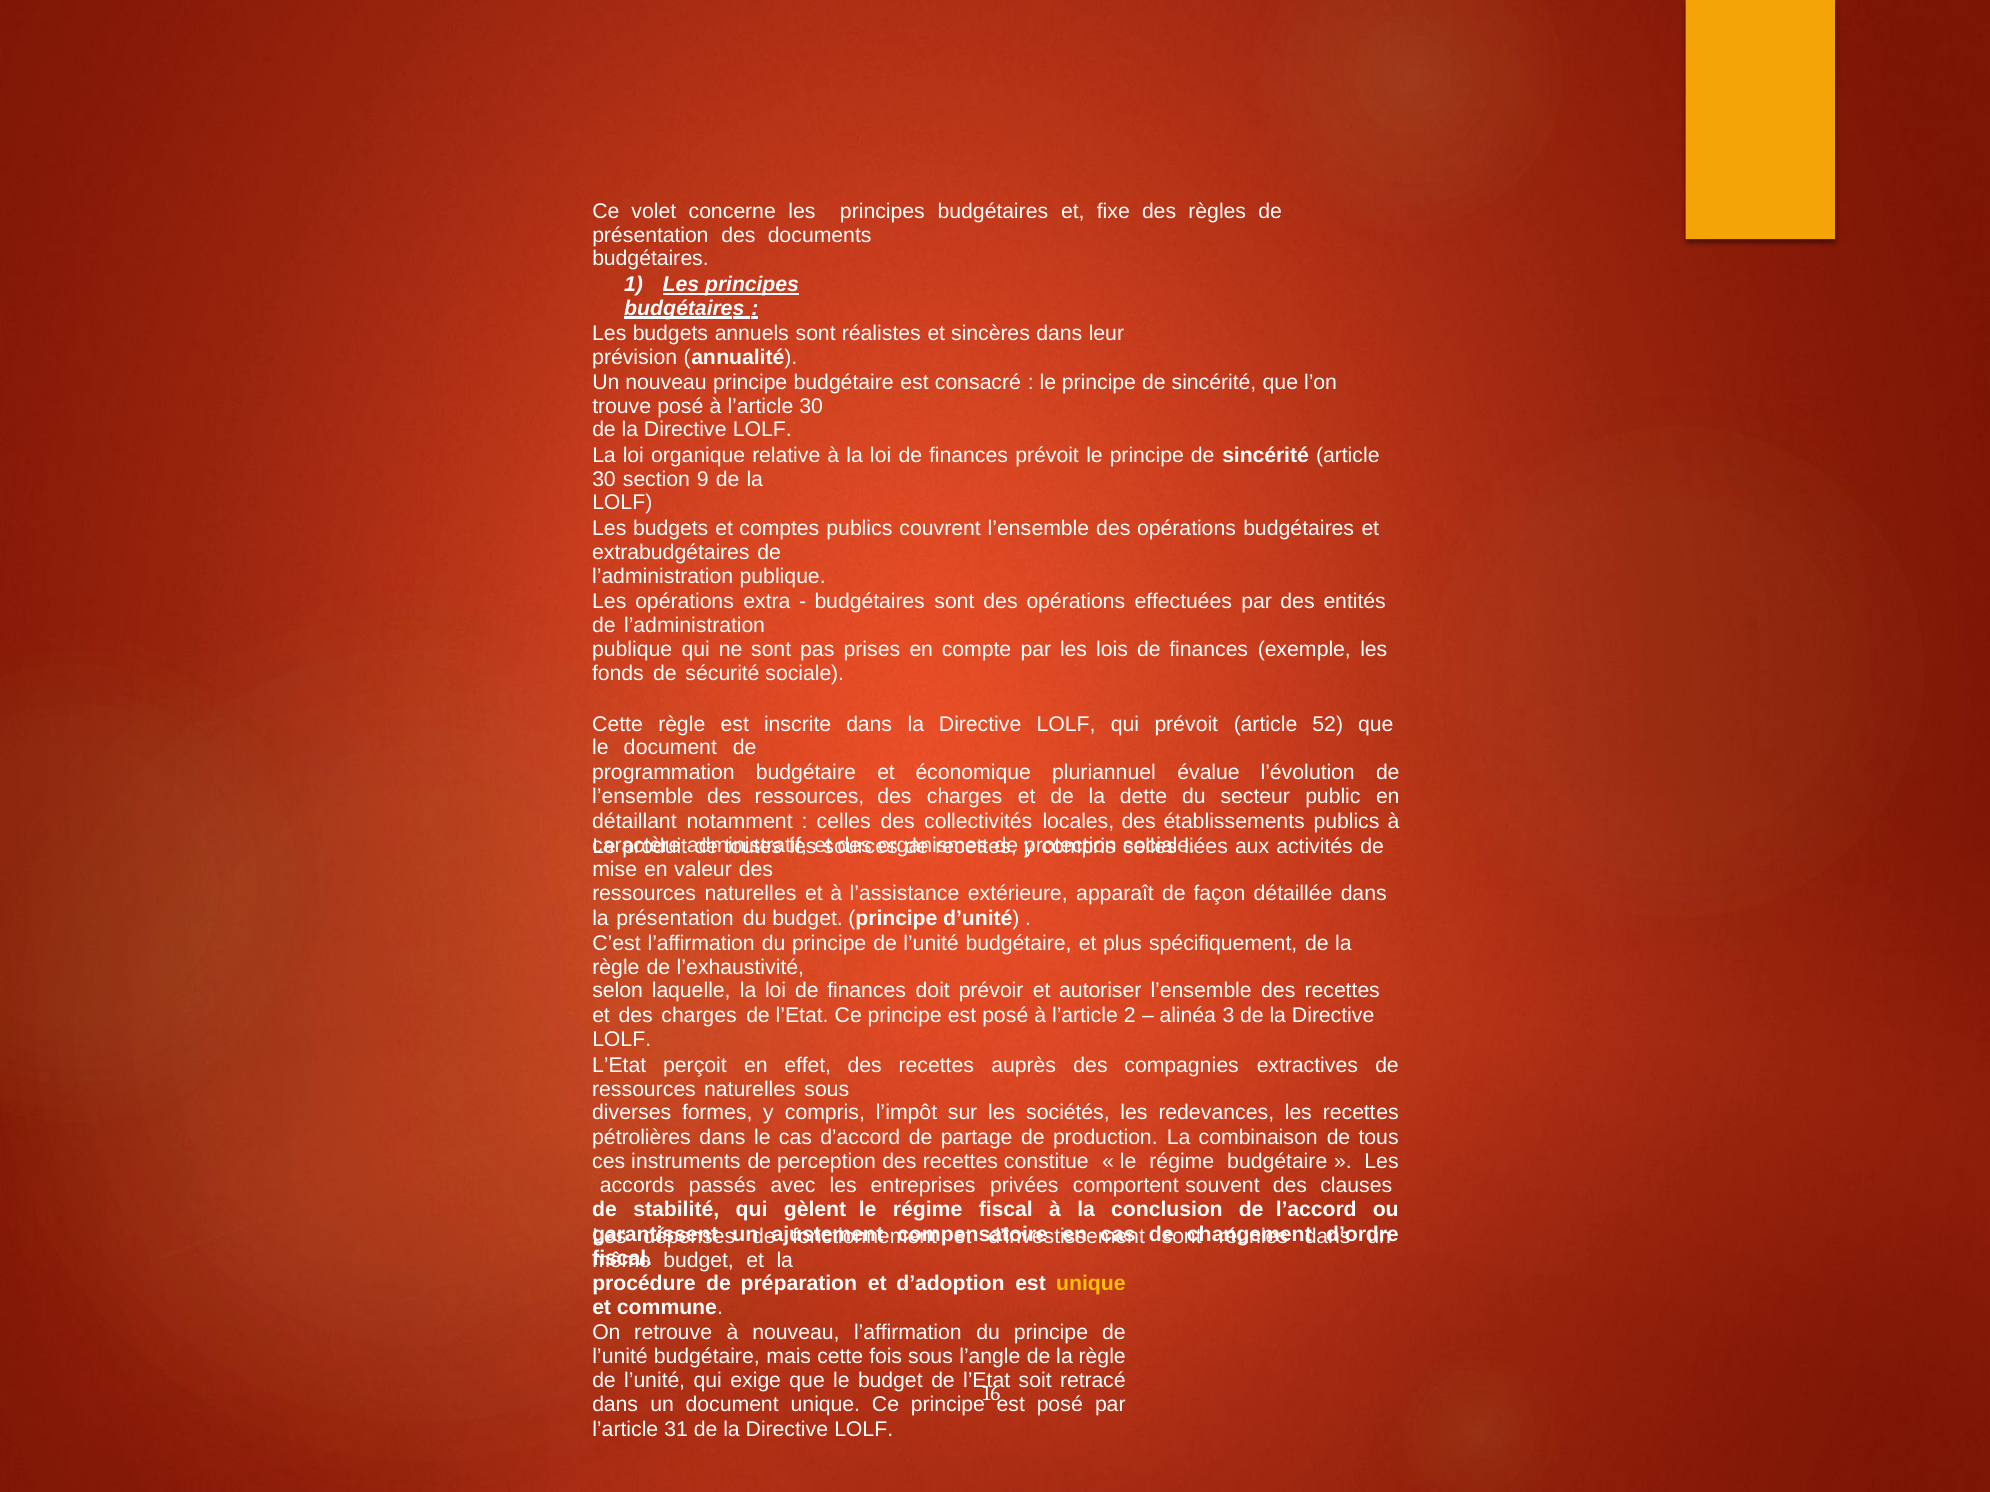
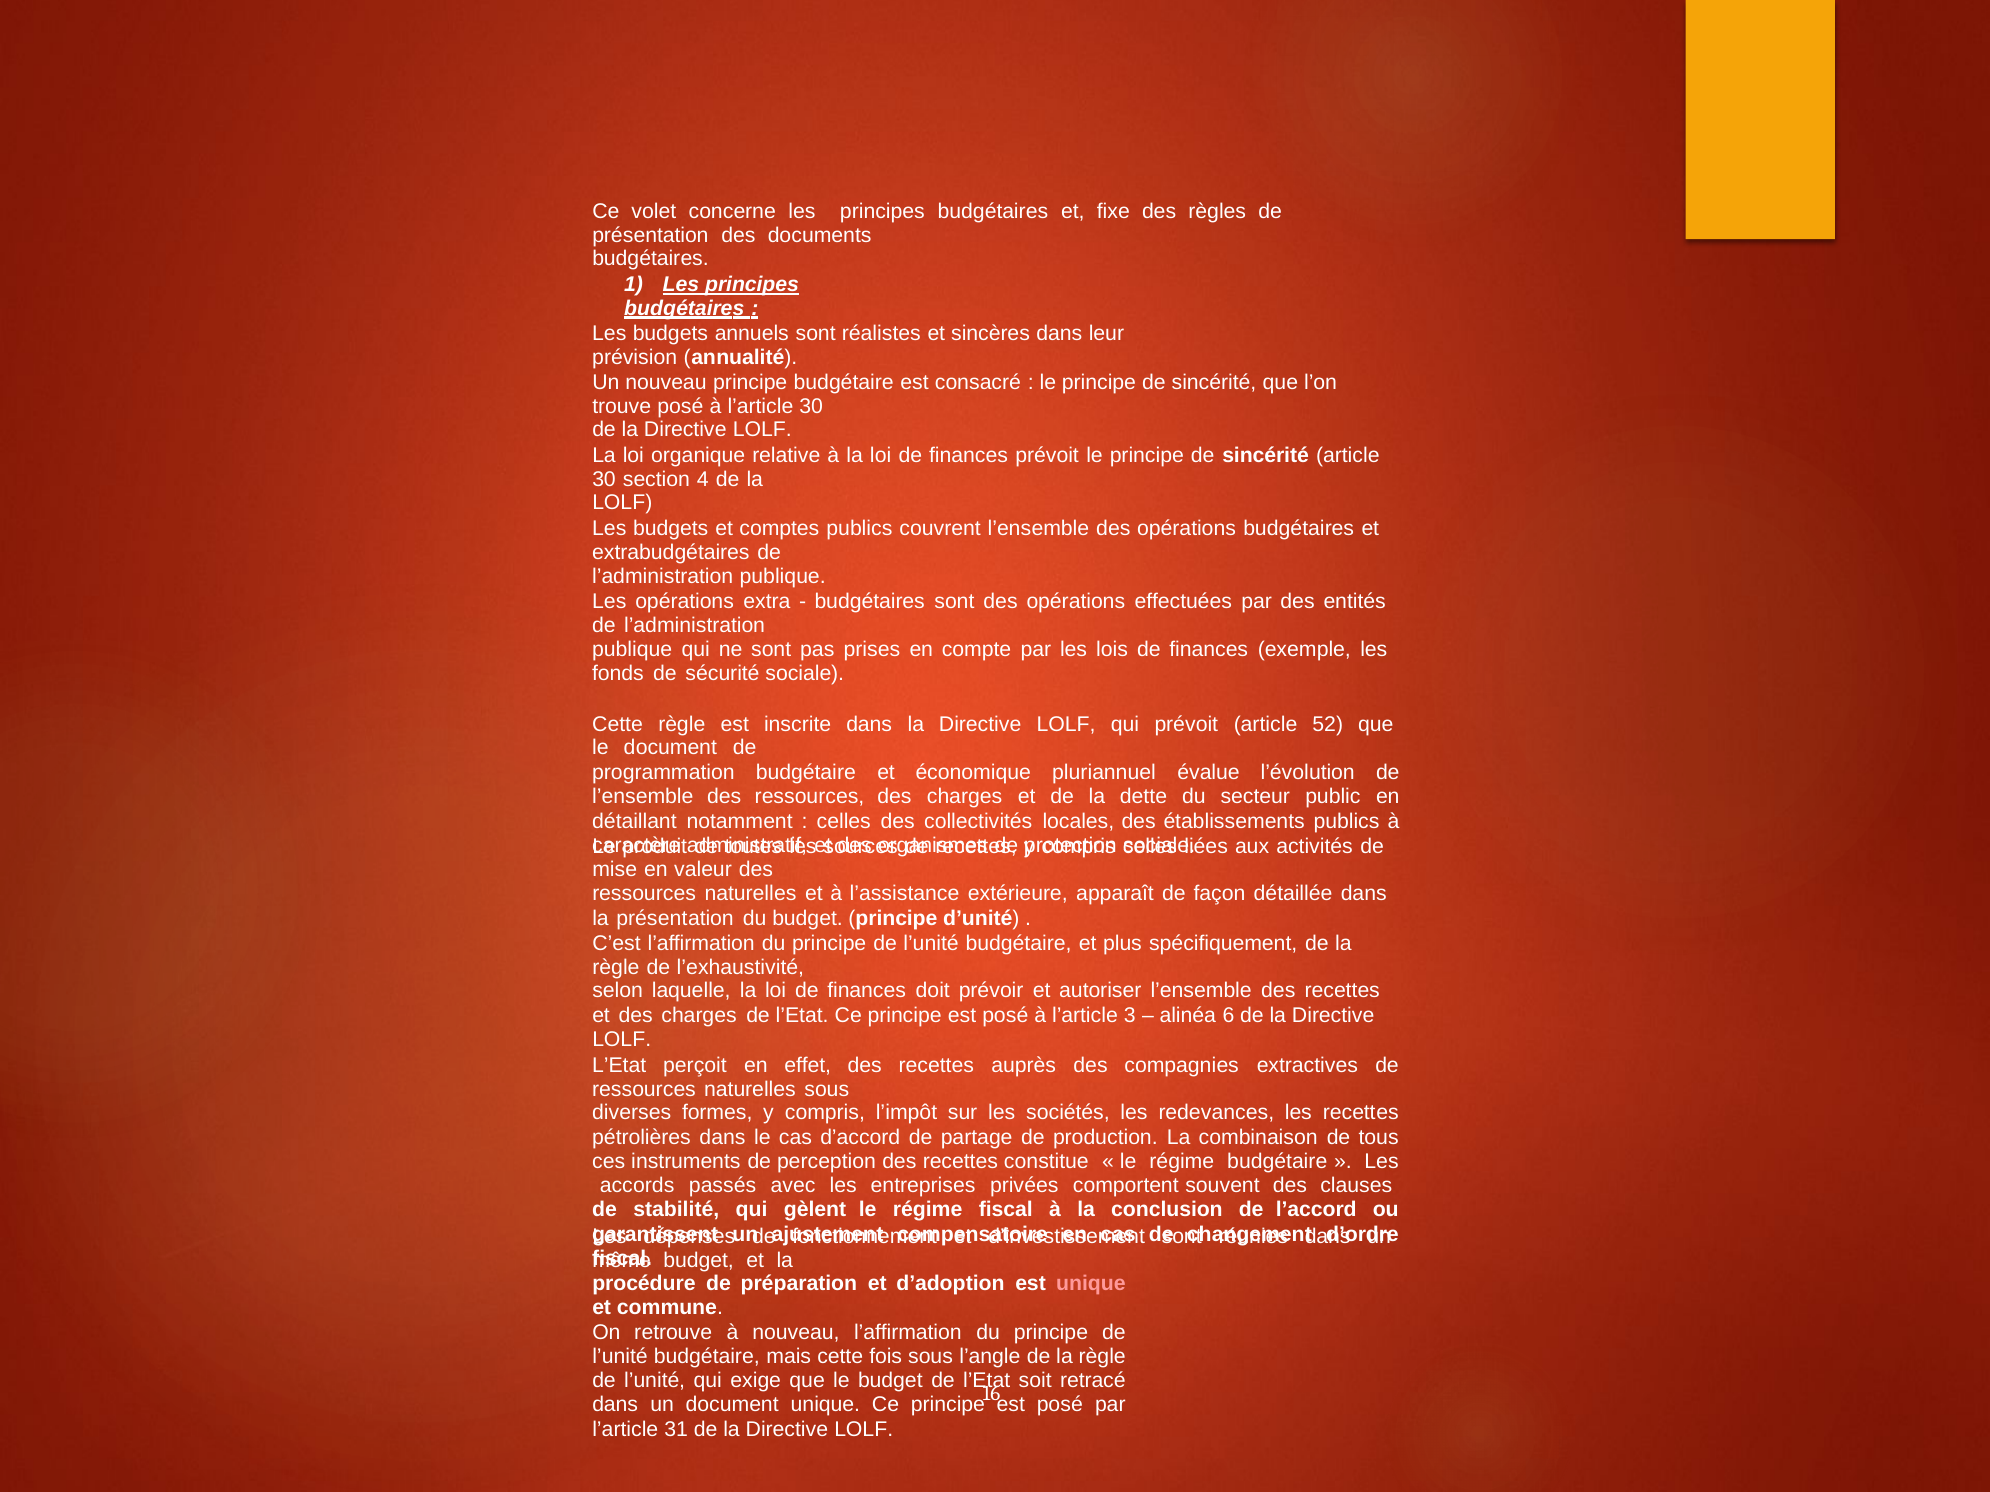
9: 9 -> 4
2: 2 -> 3
3: 3 -> 6
unique at (1091, 1284) colour: yellow -> pink
